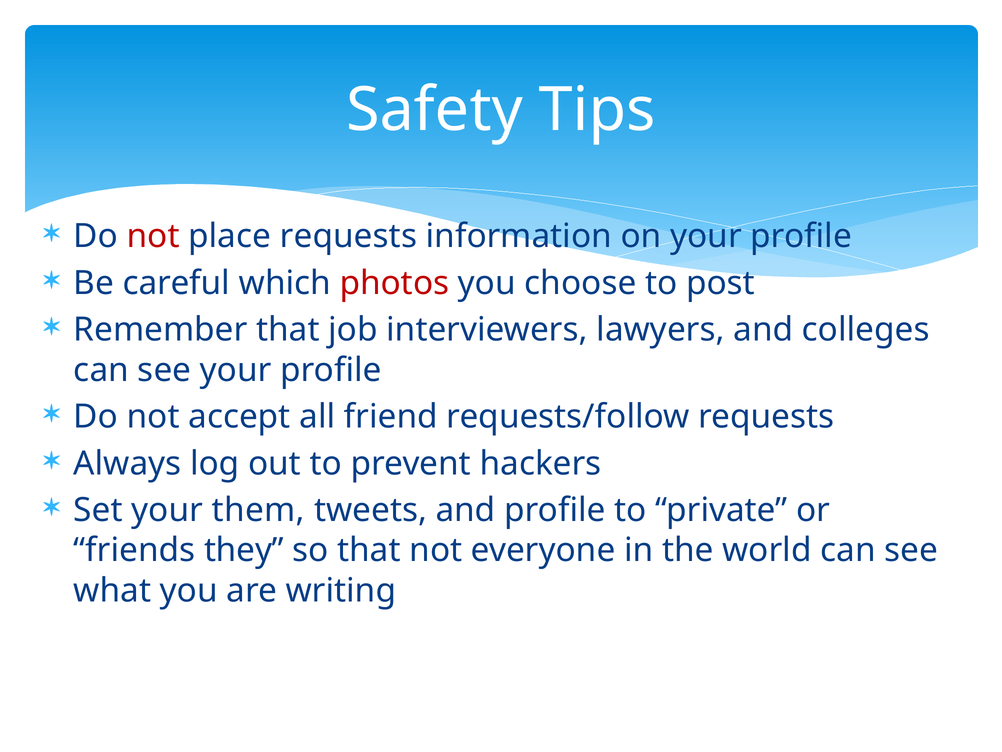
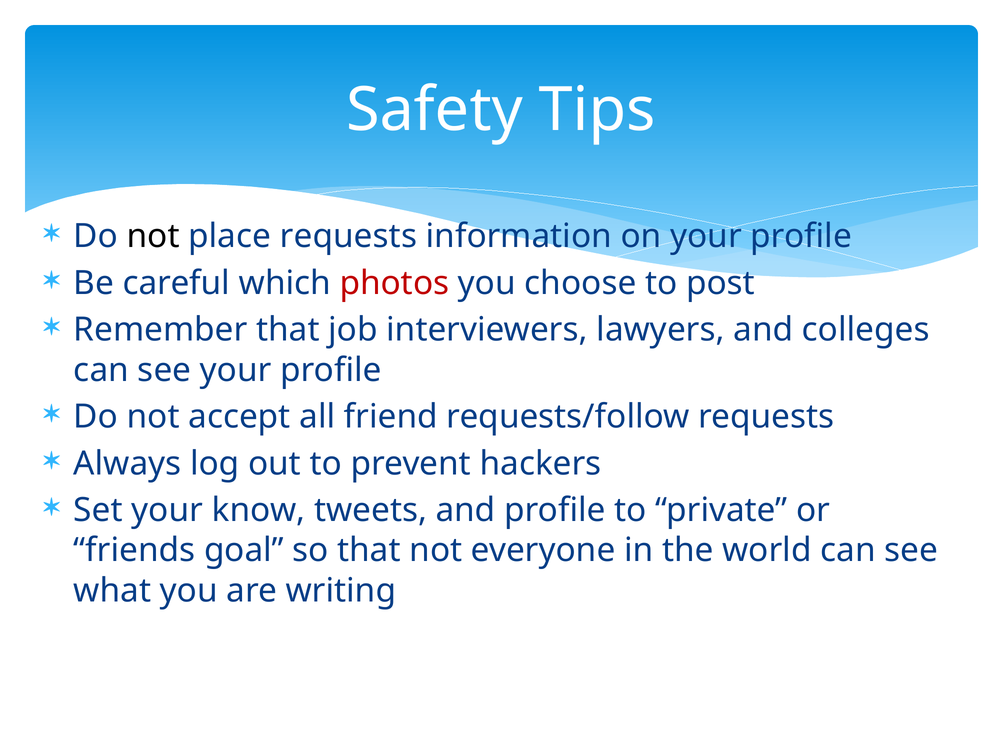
not at (153, 236) colour: red -> black
them: them -> know
they: they -> goal
